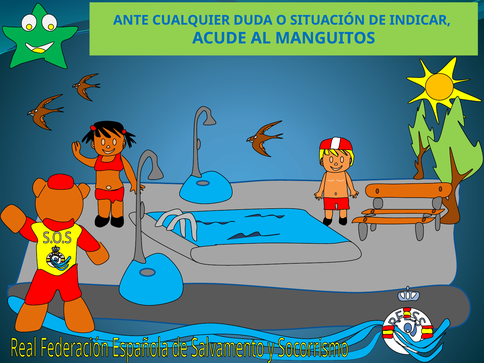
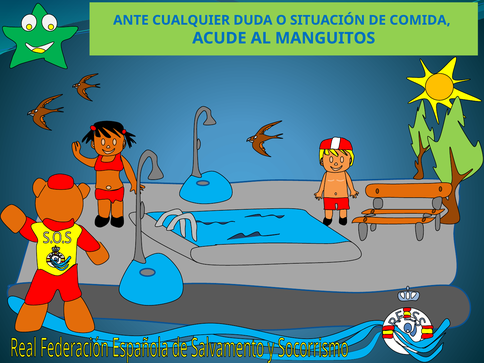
INDICAR: INDICAR -> COMIDA
